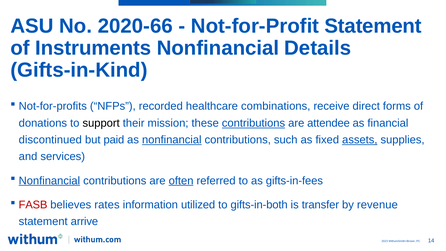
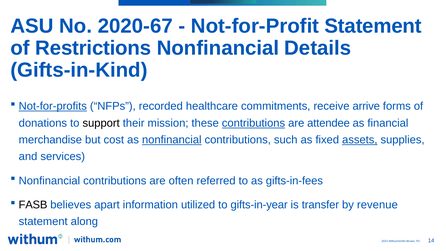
2020-66: 2020-66 -> 2020-67
Instruments: Instruments -> Restrictions
Not-for-profits underline: none -> present
combinations: combinations -> commitments
direct: direct -> arrive
discontinued: discontinued -> merchandise
paid: paid -> cost
Nonfinancial at (49, 181) underline: present -> none
often underline: present -> none
FASB colour: red -> black
rates: rates -> apart
gifts-in-both: gifts-in-both -> gifts-in-year
arrive: arrive -> along
